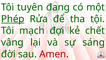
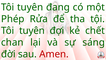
Phép underline: present -> none
mạch at (32, 30): mạch -> tuyên
vâng: vâng -> chan
